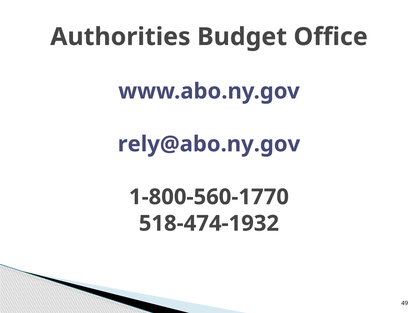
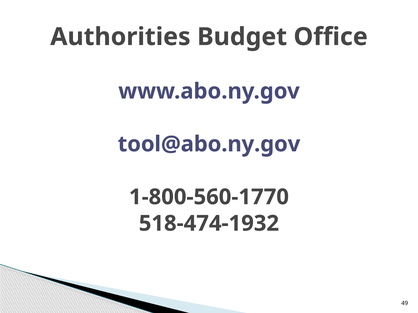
rely@abo.ny.gov: rely@abo.ny.gov -> tool@abo.ny.gov
